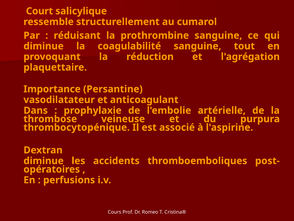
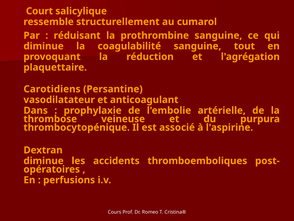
Importance: Importance -> Carotidiens
